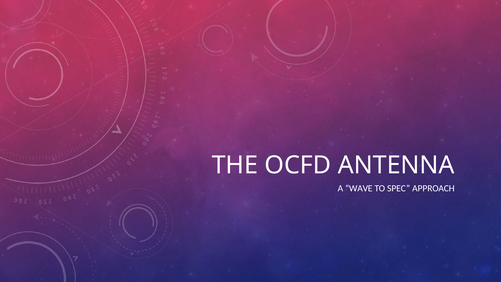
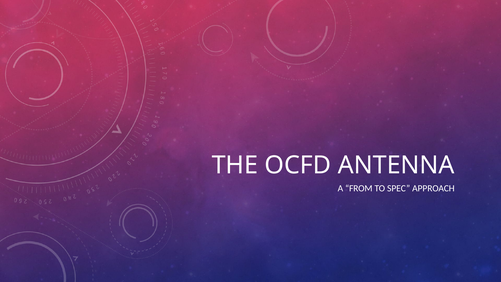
WAVE: WAVE -> FROM
